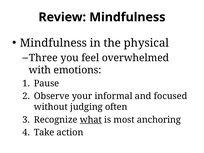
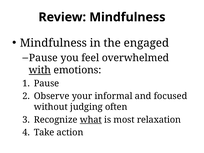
physical: physical -> engaged
Three at (43, 58): Three -> Pause
with underline: none -> present
anchoring: anchoring -> relaxation
